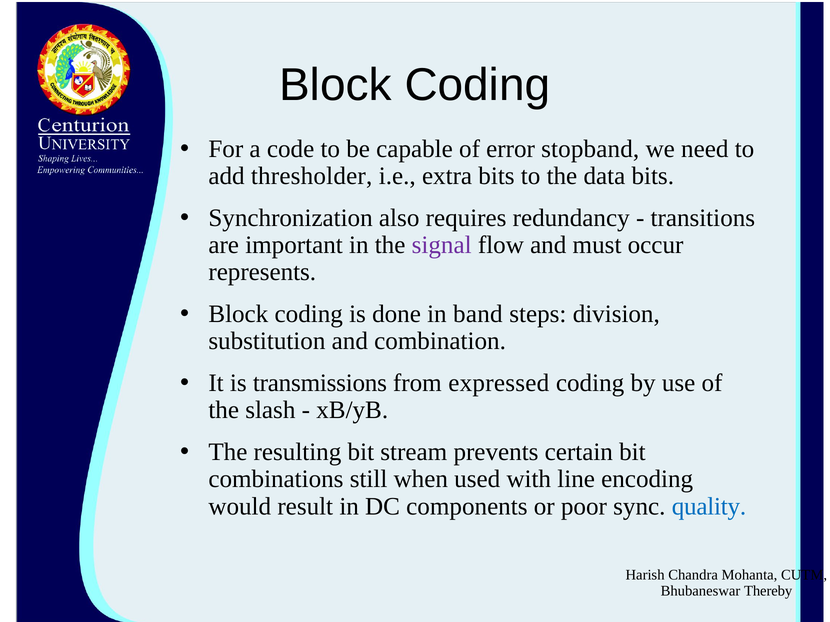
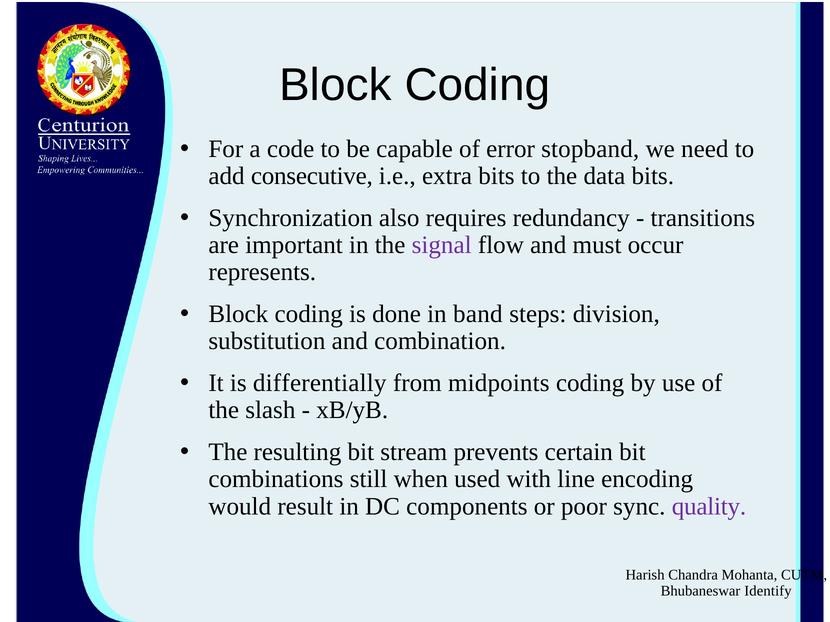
thresholder: thresholder -> consecutive
transmissions: transmissions -> differentially
expressed: expressed -> midpoints
quality colour: blue -> purple
Thereby: Thereby -> Identify
